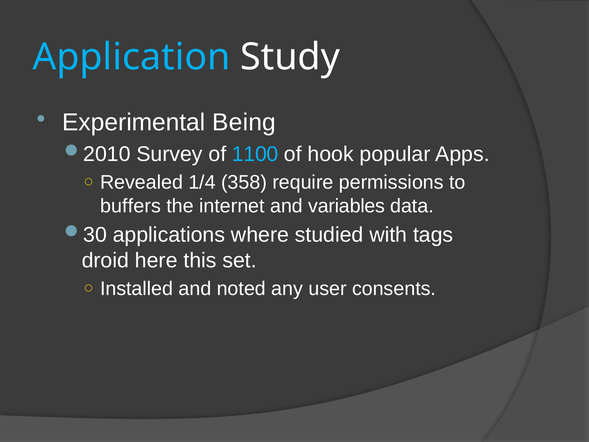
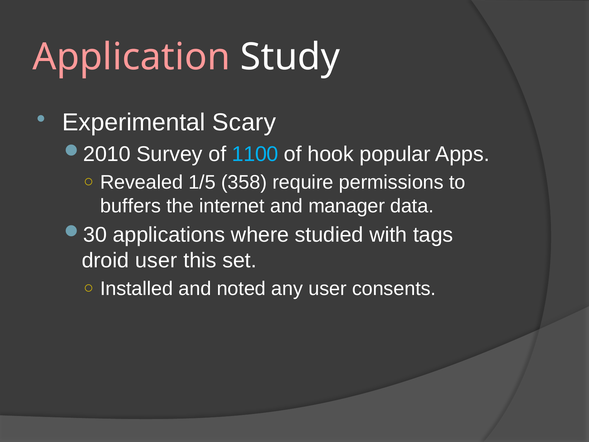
Application colour: light blue -> pink
Being: Being -> Scary
1/4: 1/4 -> 1/5
variables: variables -> manager
droid here: here -> user
